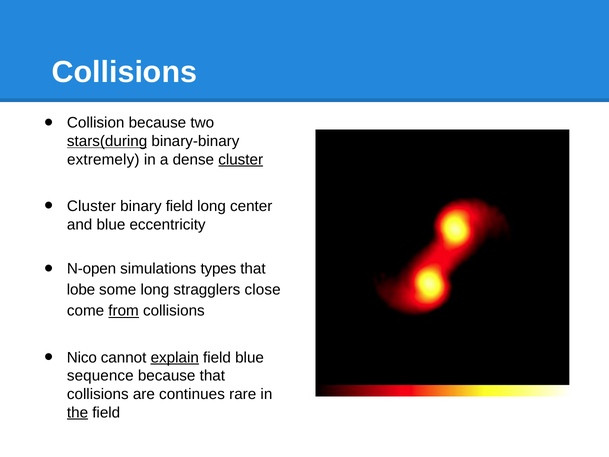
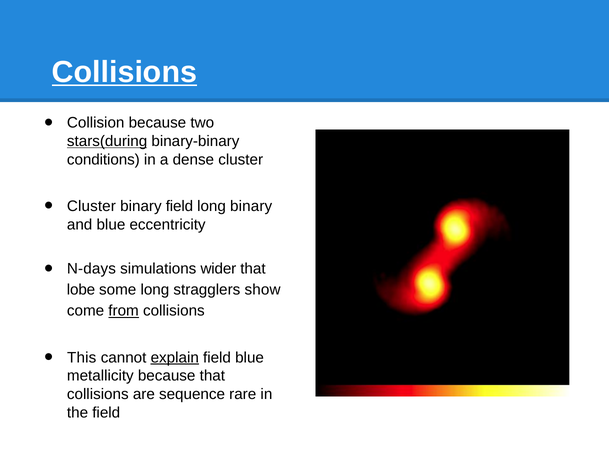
Collisions at (124, 72) underline: none -> present
extremely: extremely -> conditions
cluster at (241, 159) underline: present -> none
long center: center -> binary
N-open: N-open -> N-days
types: types -> wider
close: close -> show
Nico: Nico -> This
sequence: sequence -> metallicity
continues: continues -> sequence
the underline: present -> none
